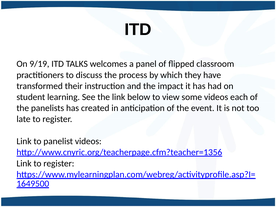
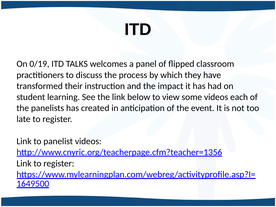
9/19: 9/19 -> 0/19
